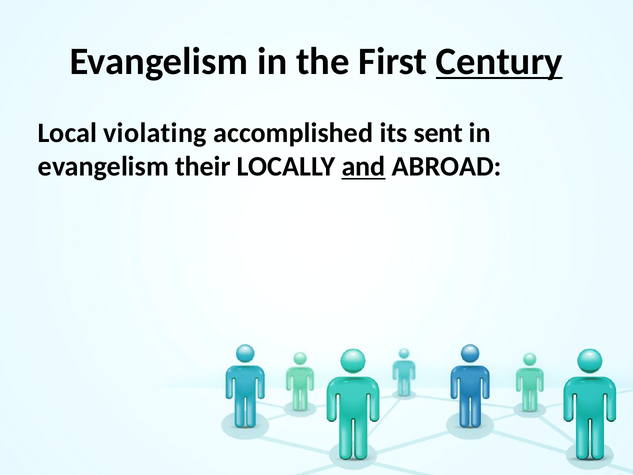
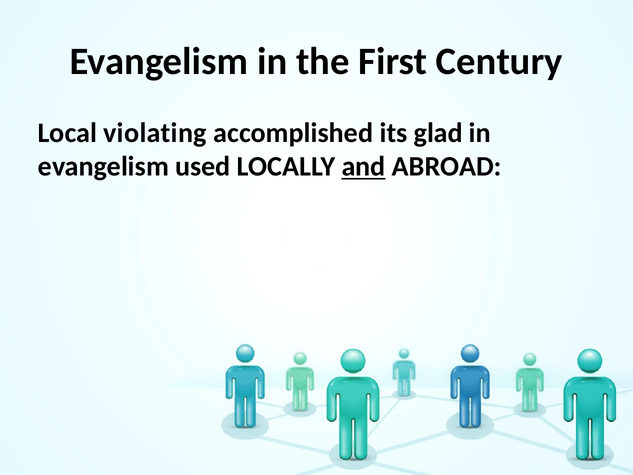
Century underline: present -> none
sent: sent -> glad
their: their -> used
